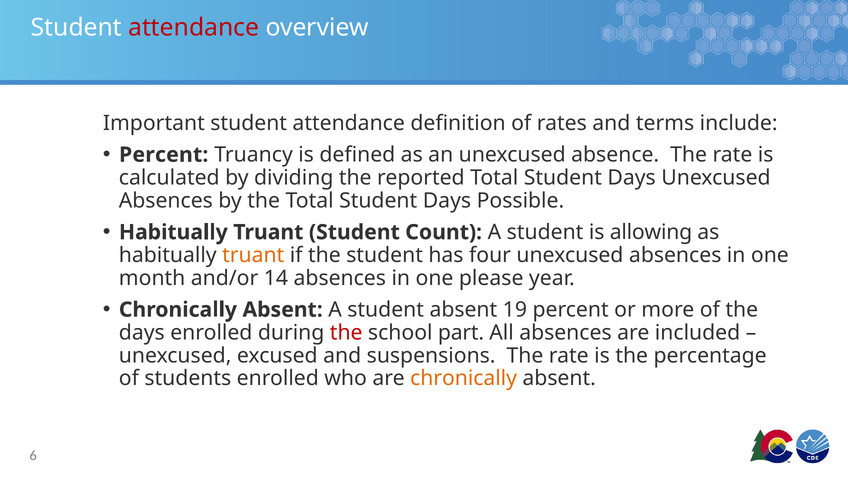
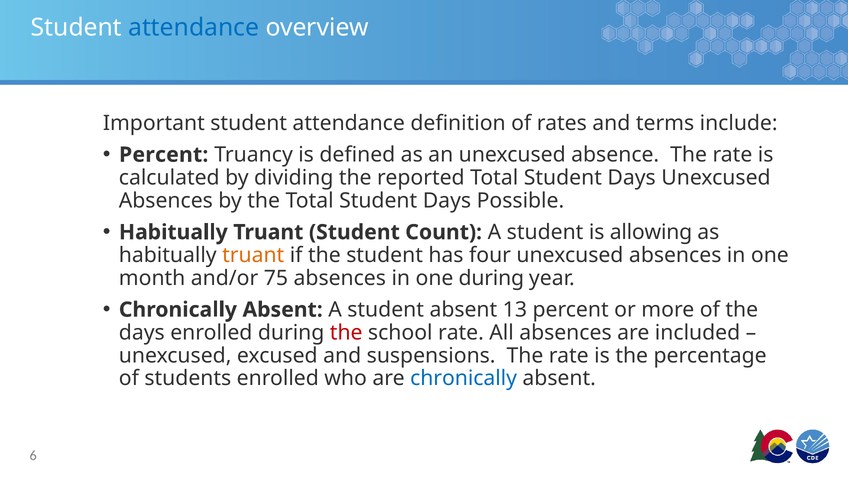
attendance at (194, 27) colour: red -> blue
14: 14 -> 75
one please: please -> during
19: 19 -> 13
school part: part -> rate
chronically at (464, 378) colour: orange -> blue
